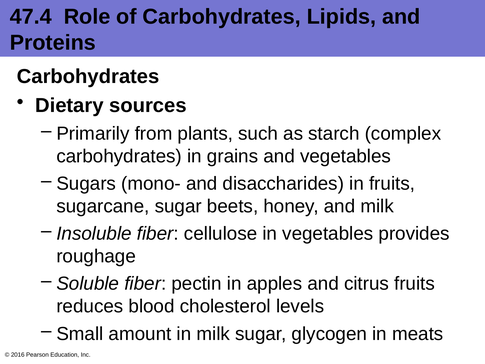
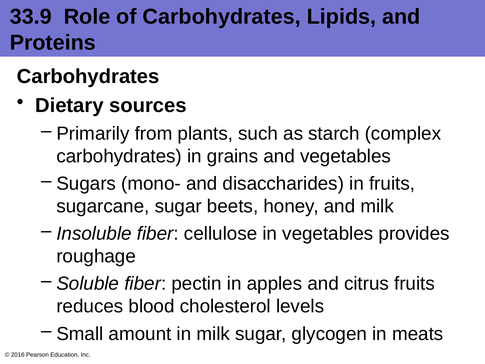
47.4: 47.4 -> 33.9
